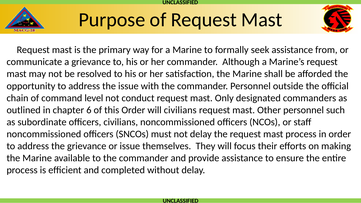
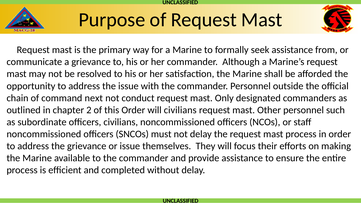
level: level -> next
6: 6 -> 2
